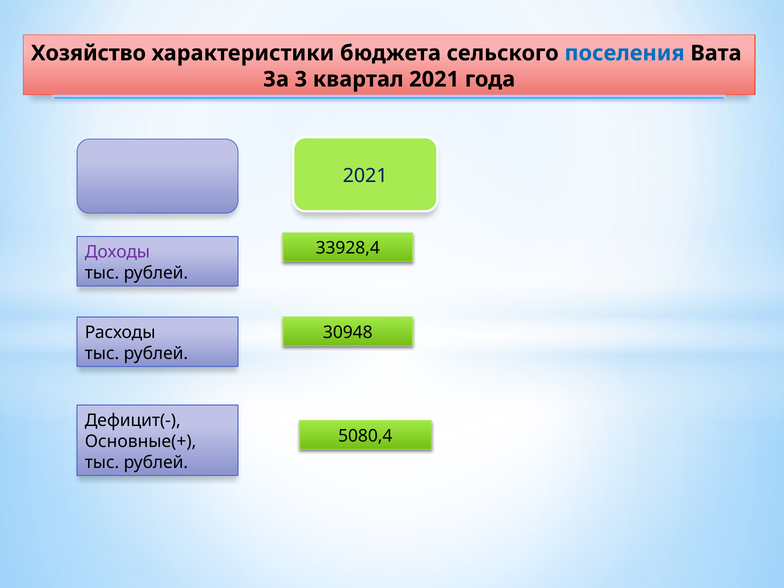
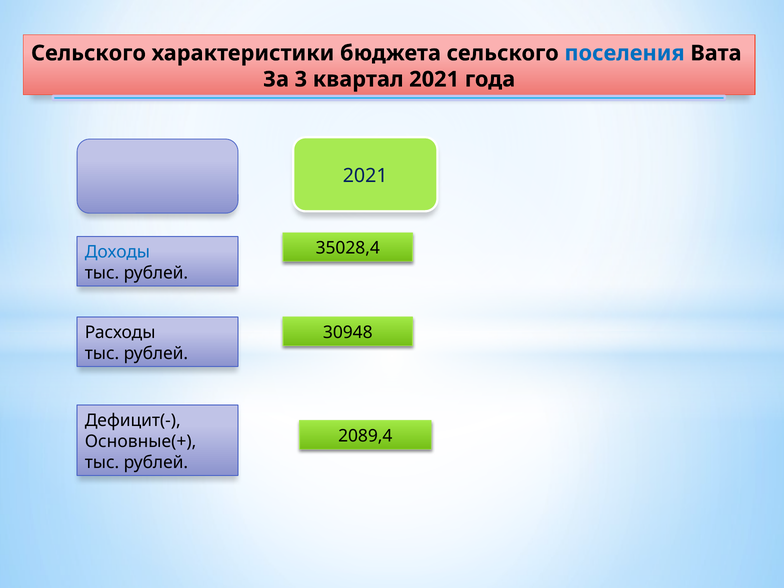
Хозяйство at (89, 53): Хозяйство -> Сельского
33928,4: 33928,4 -> 35028,4
Доходы colour: purple -> blue
5080,4: 5080,4 -> 2089,4
